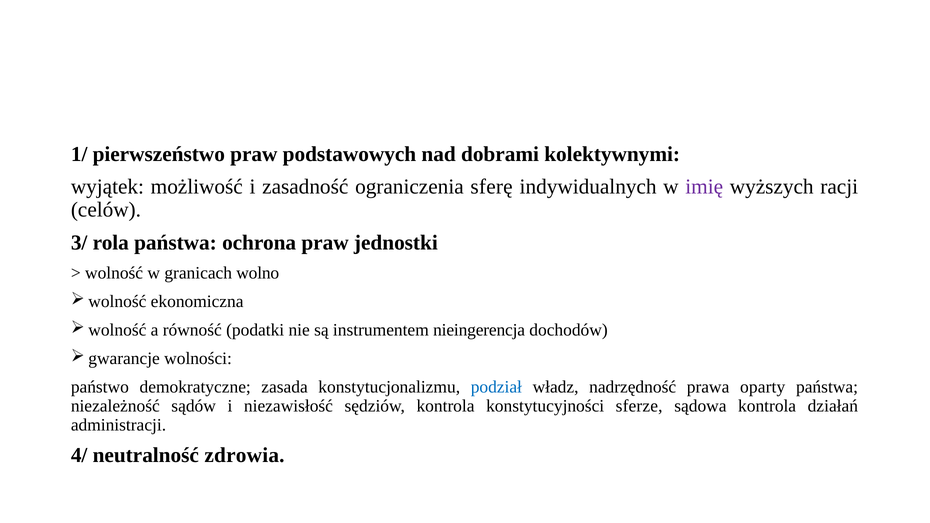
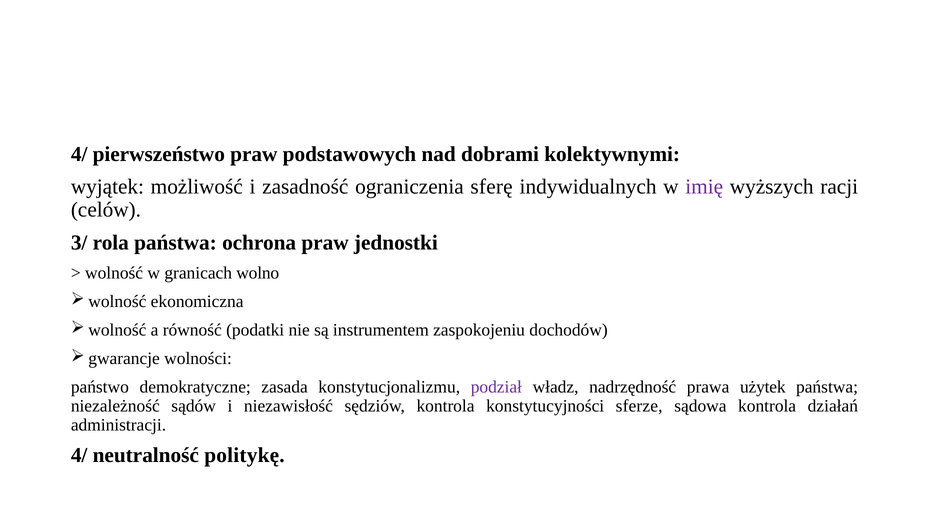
1/ at (79, 154): 1/ -> 4/
nieingerencja: nieingerencja -> zaspokojeniu
podział colour: blue -> purple
oparty: oparty -> użytek
zdrowia: zdrowia -> politykę
